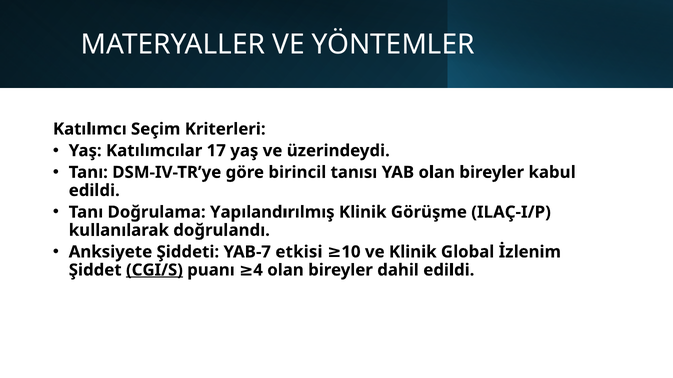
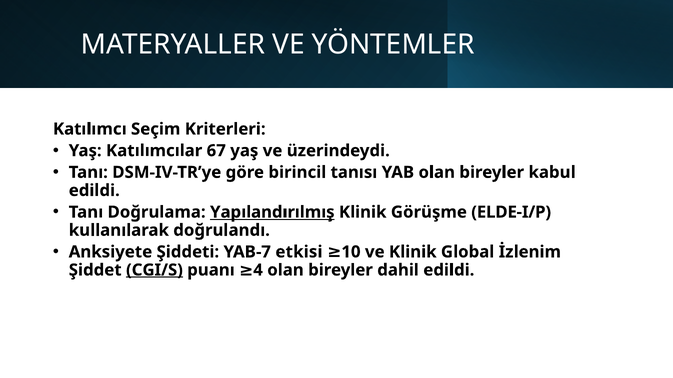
17: 17 -> 67
Yapılandırılmış underline: none -> present
ILAÇ-I/P: ILAÇ-I/P -> ELDE-I/P
